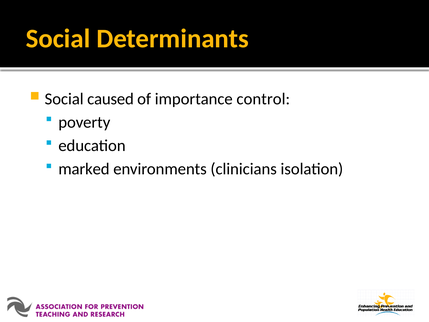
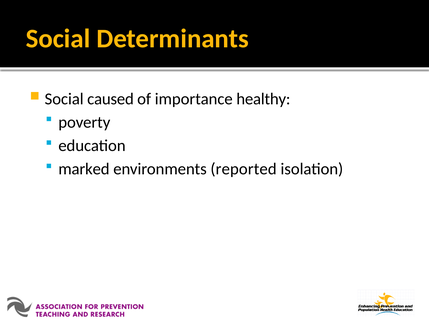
control: control -> healthy
clinicians: clinicians -> reported
